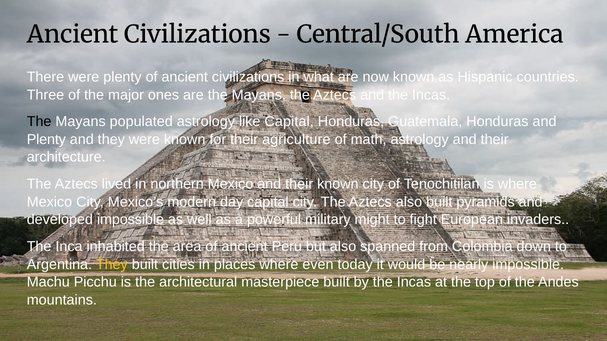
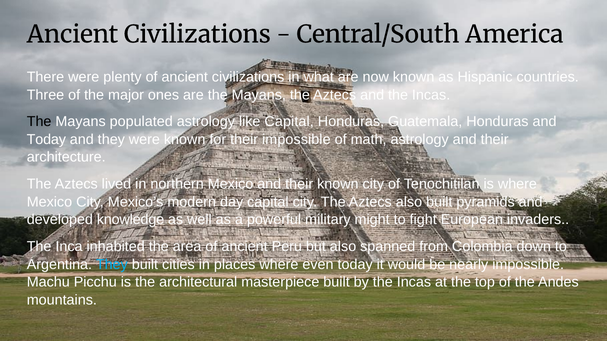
Plenty at (46, 140): Plenty -> Today
their agriculture: agriculture -> impossible
developed impossible: impossible -> knowledge
They at (112, 265) colour: yellow -> light blue
